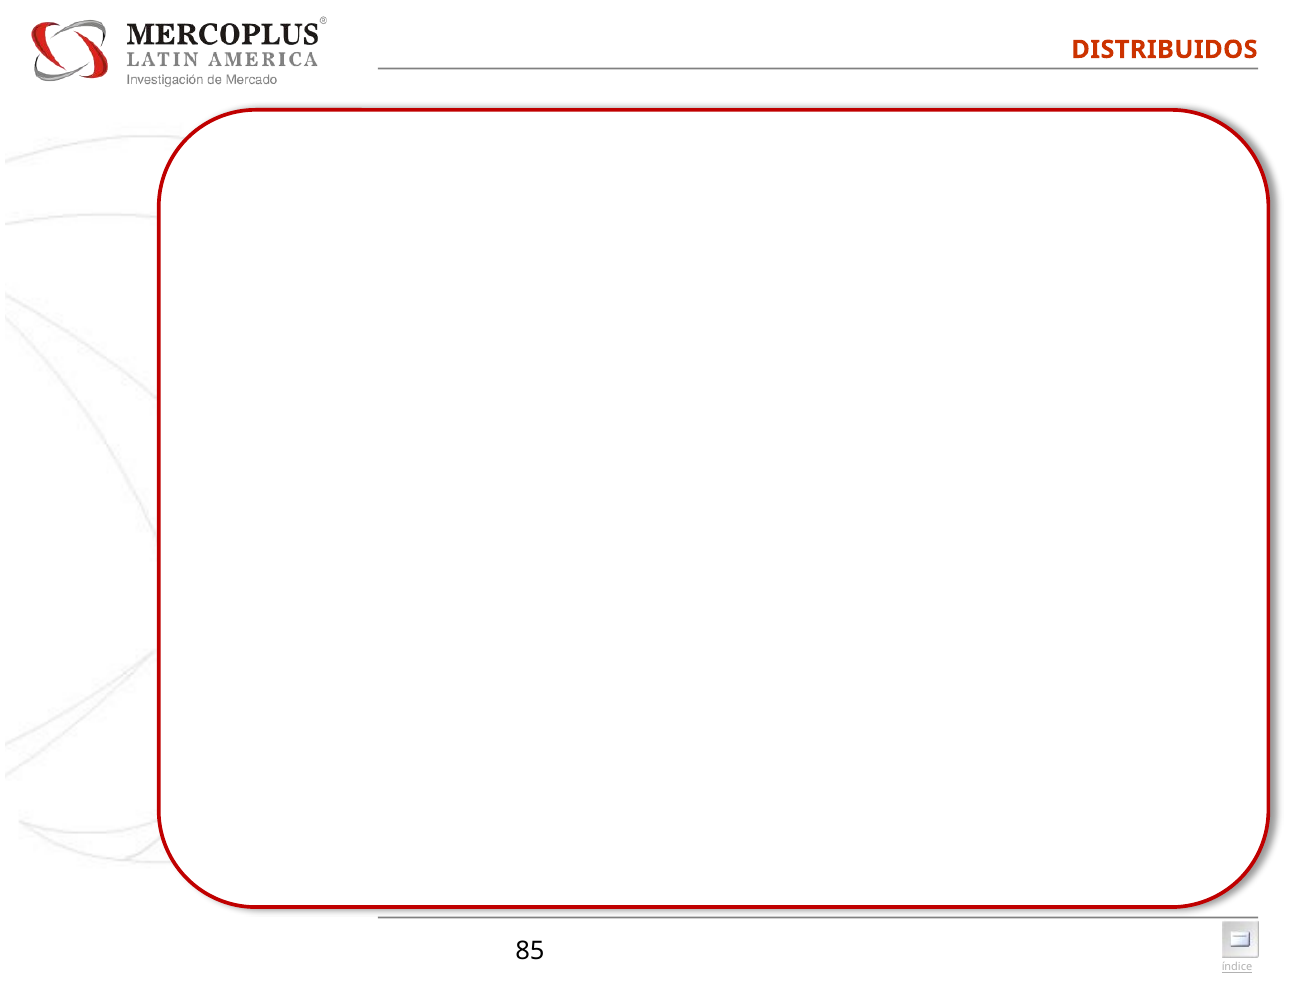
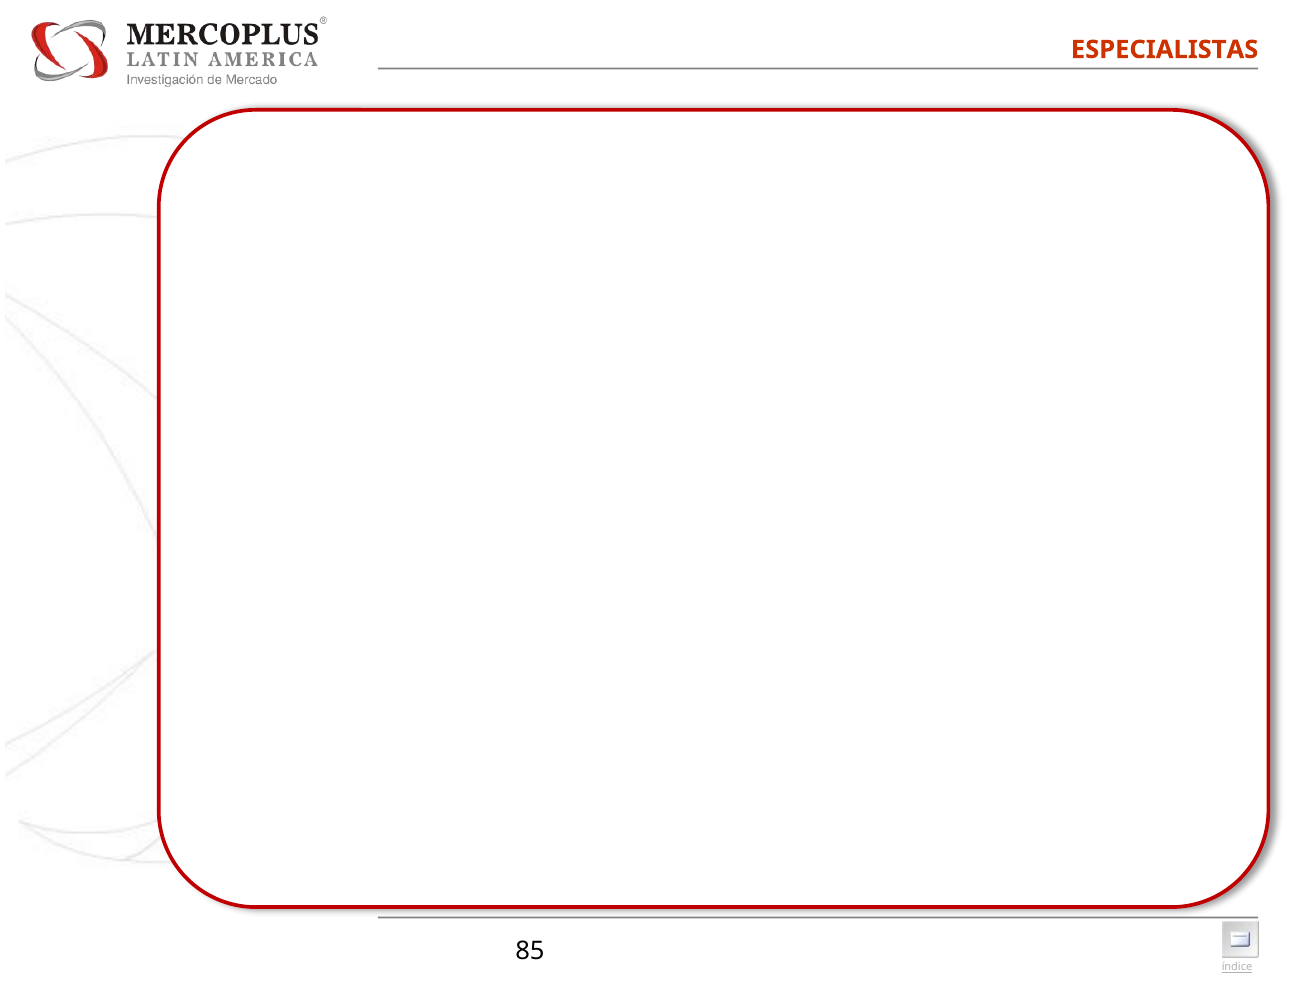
DISTRIBUIDOS at (1164, 50): DISTRIBUIDOS -> ESPECIALISTAS
